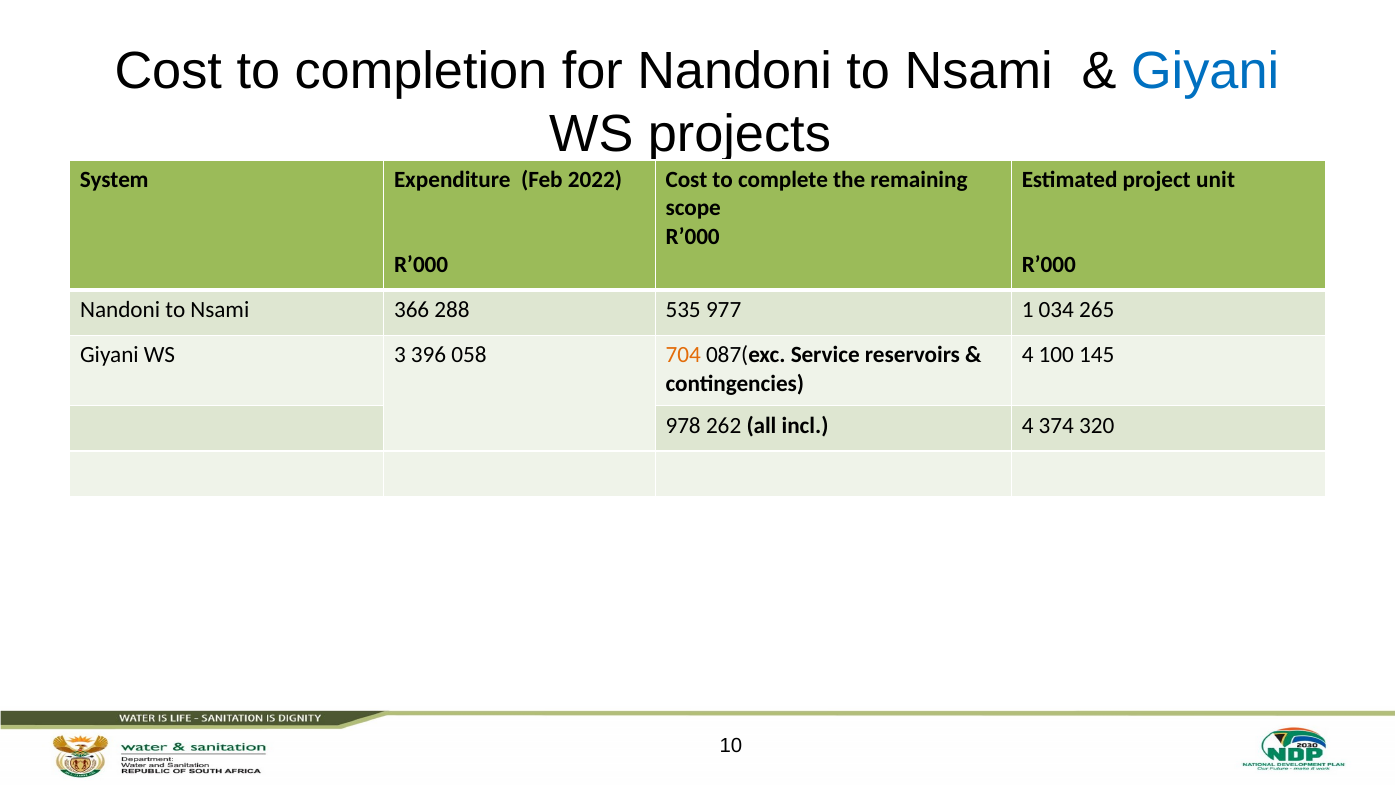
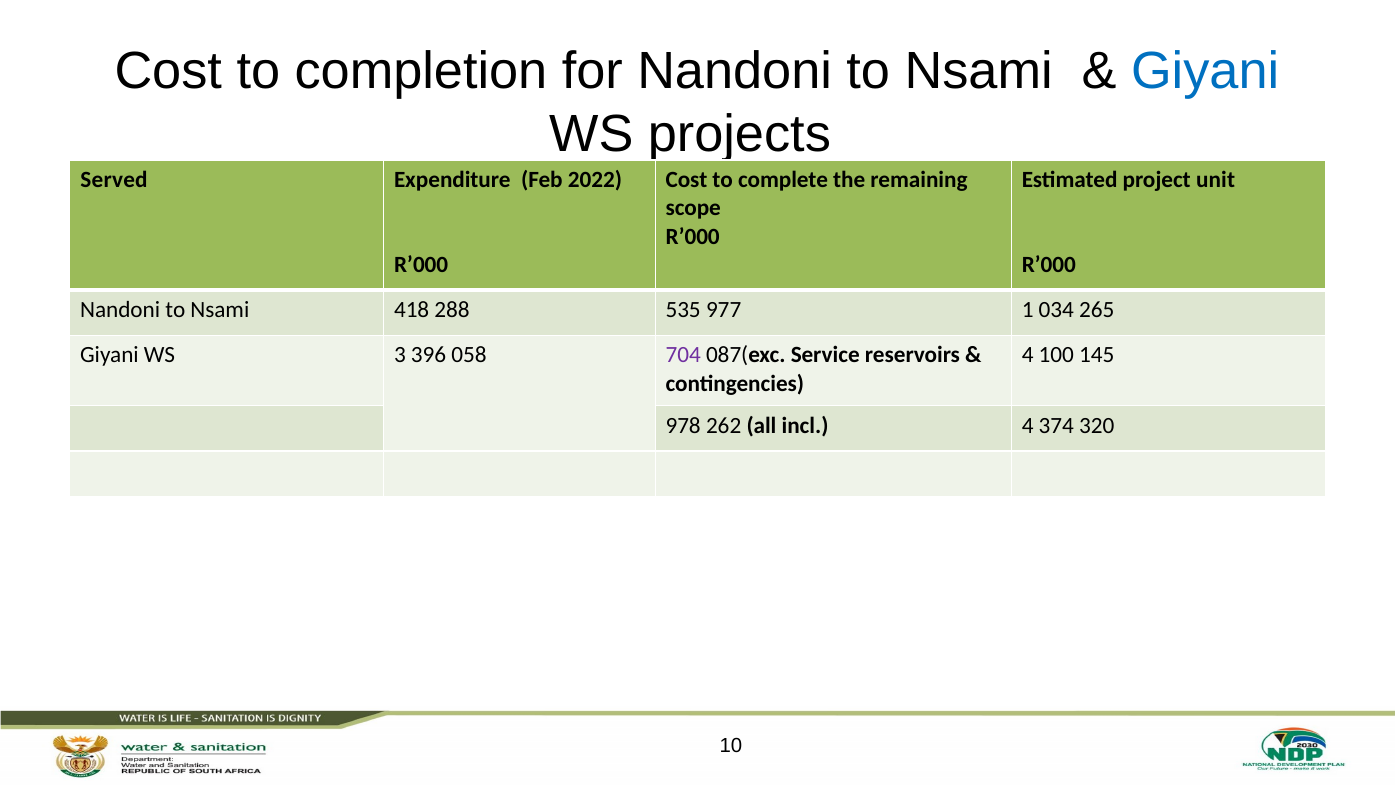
System: System -> Served
366: 366 -> 418
704 colour: orange -> purple
